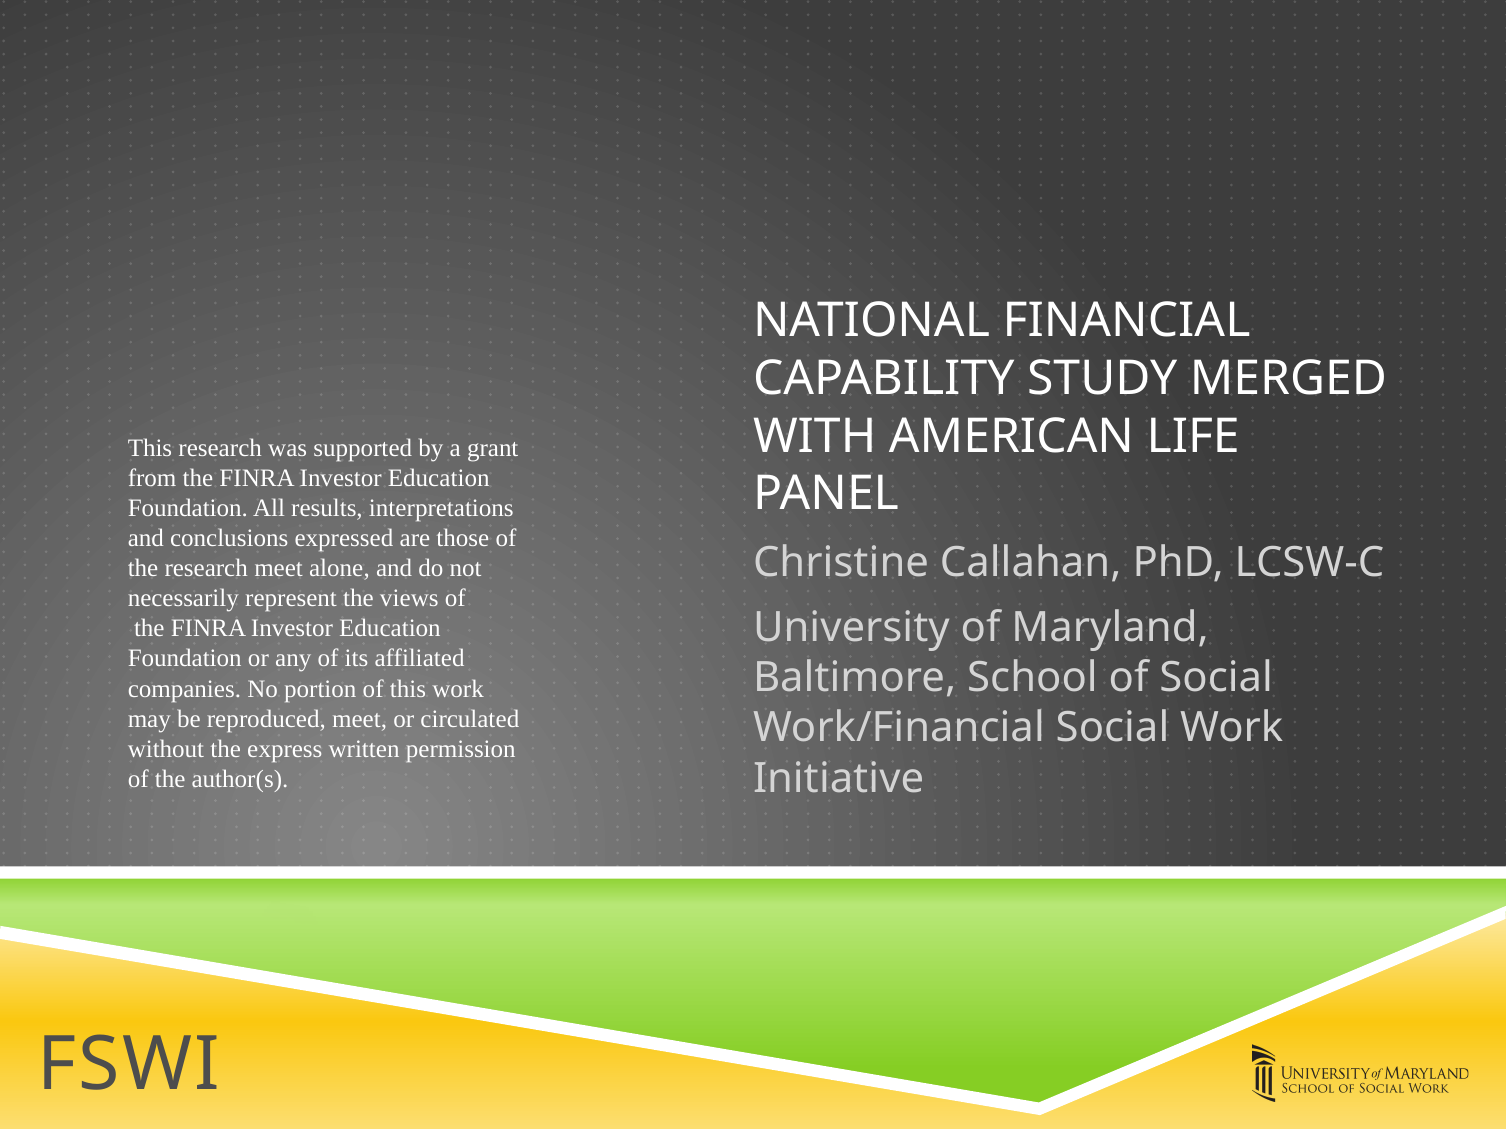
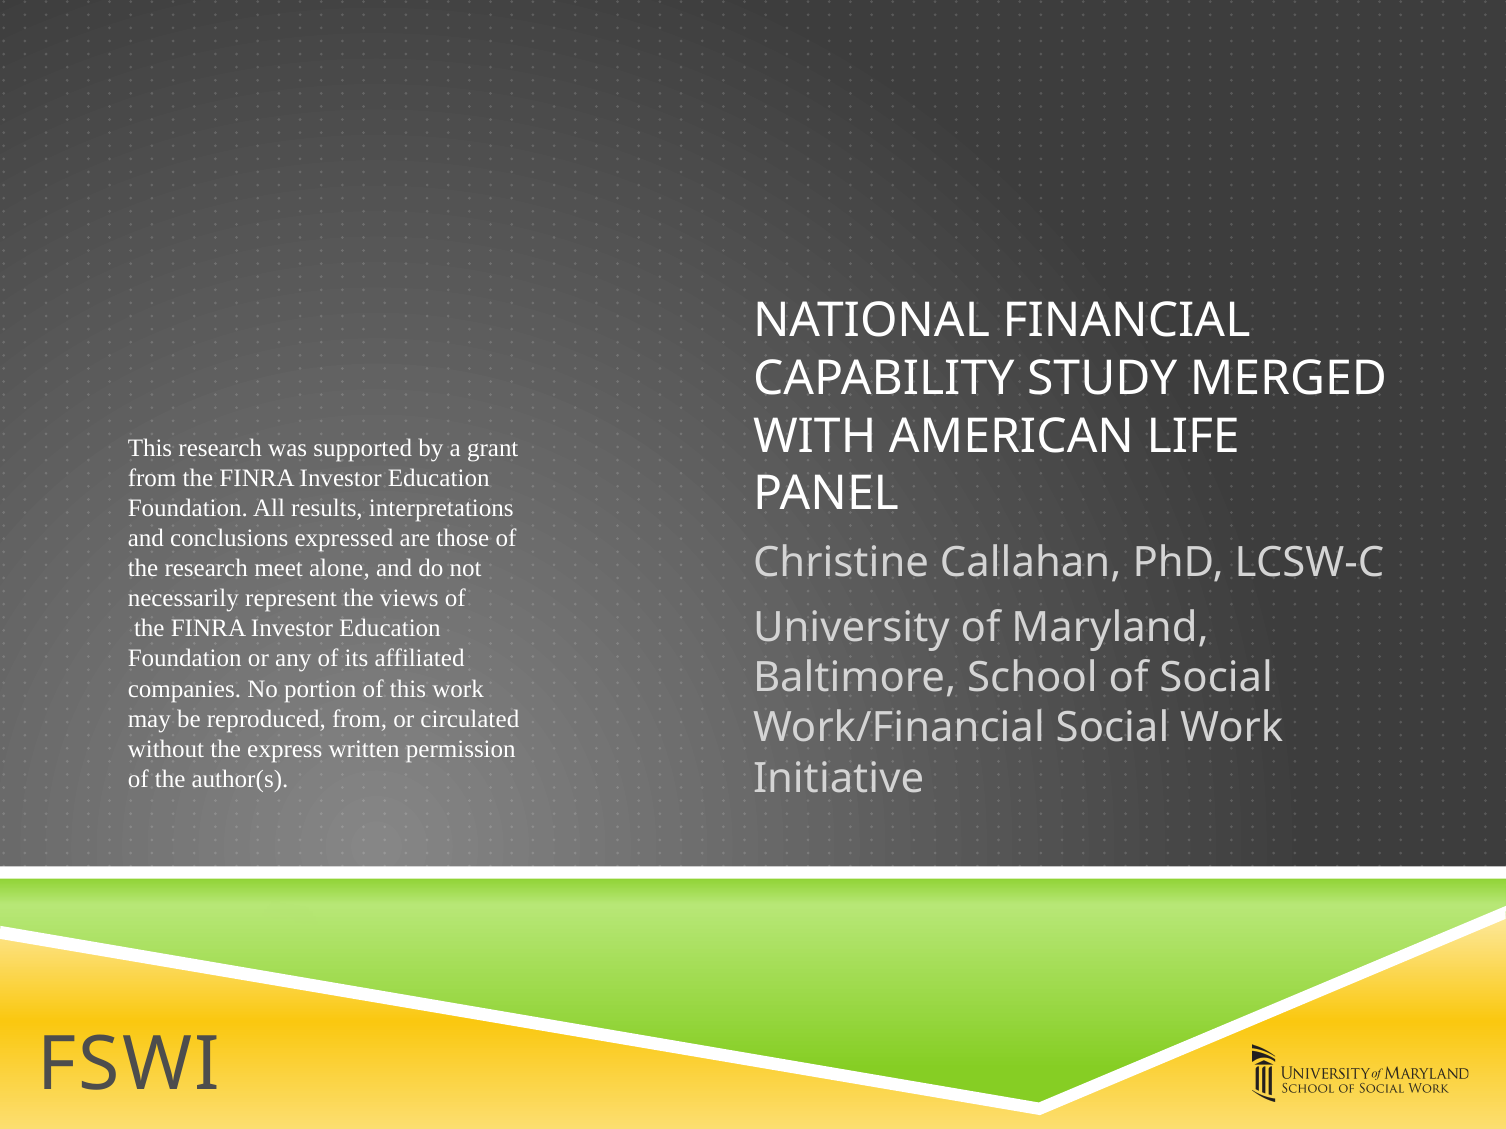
reproduced meet: meet -> from
